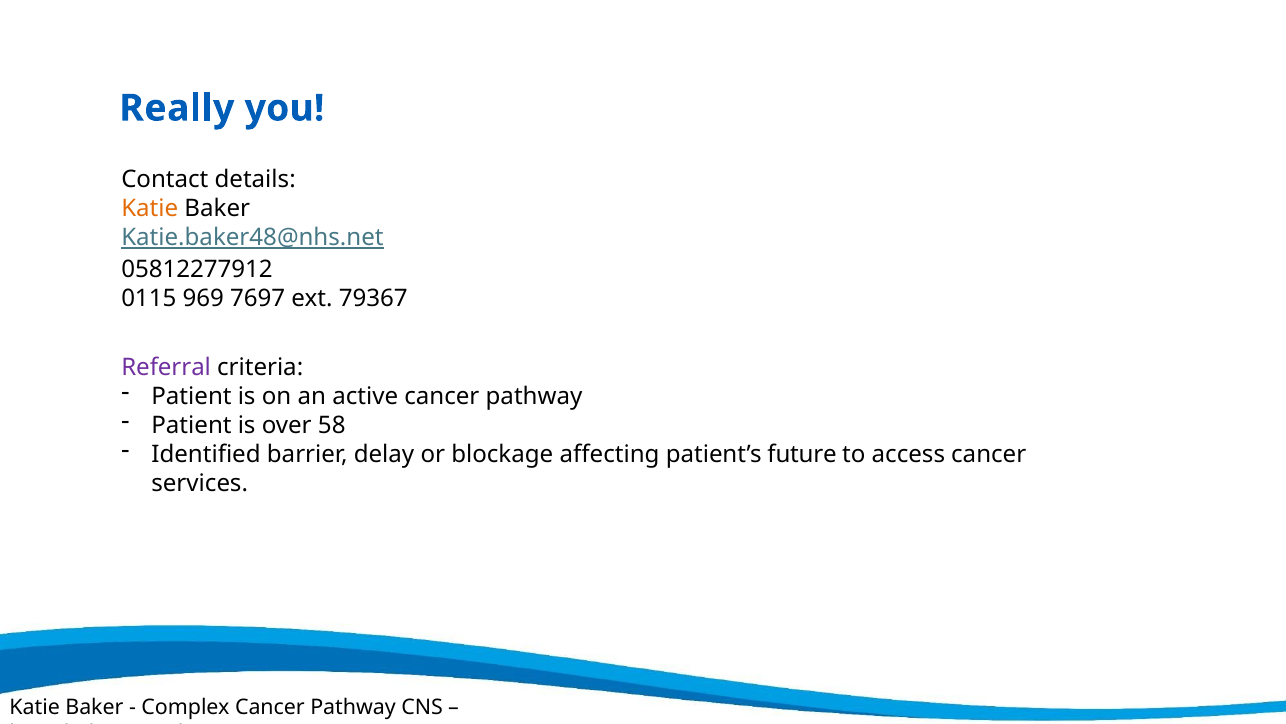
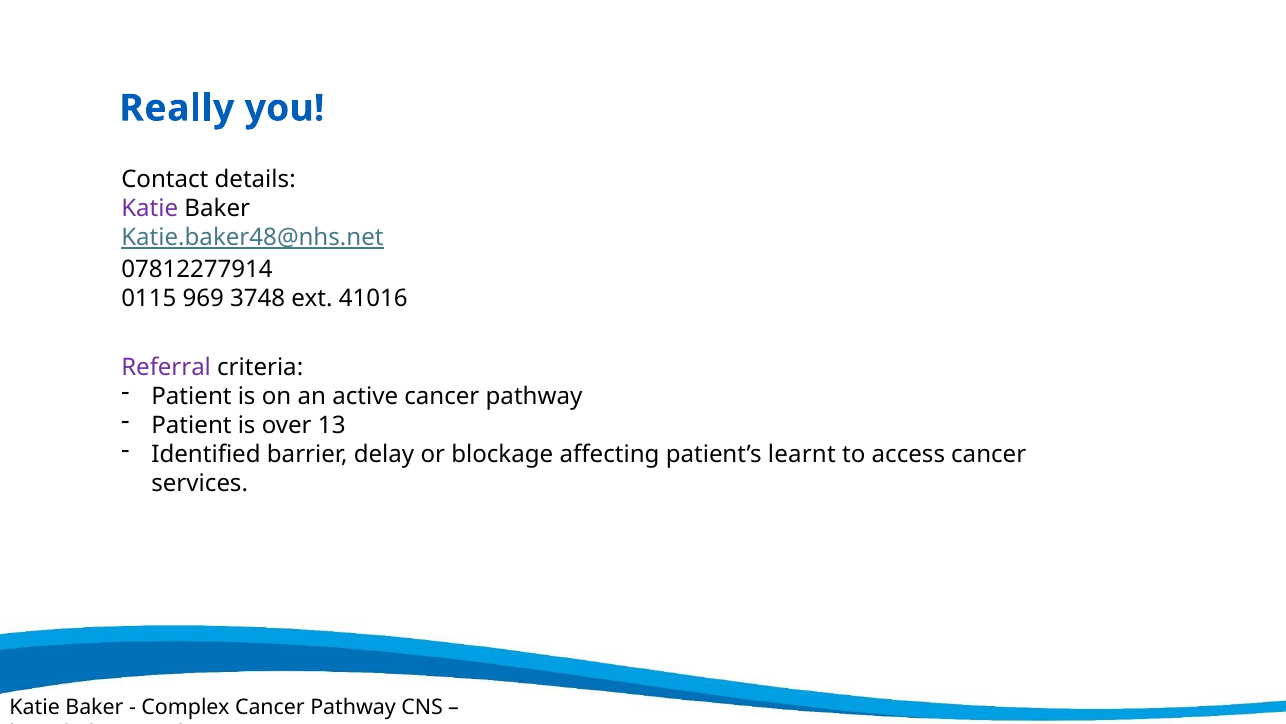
Katie at (150, 208) colour: orange -> purple
05812277912: 05812277912 -> 07812277914
7697: 7697 -> 3748
79367: 79367 -> 41016
58: 58 -> 13
future: future -> learnt
